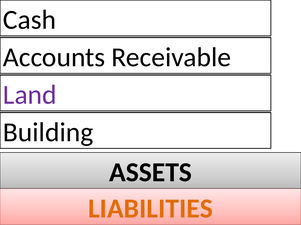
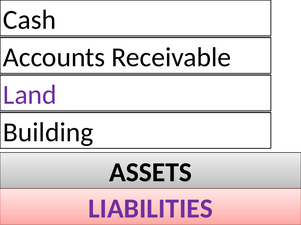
LIABILITIES colour: orange -> purple
